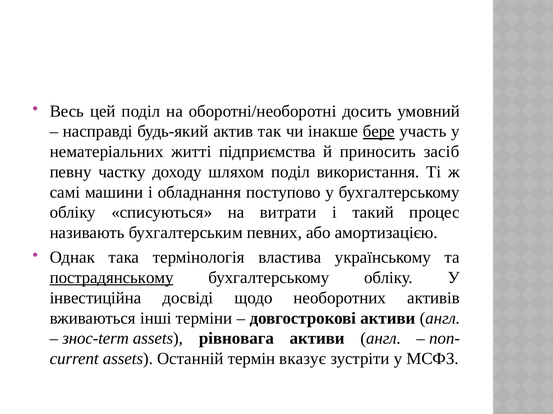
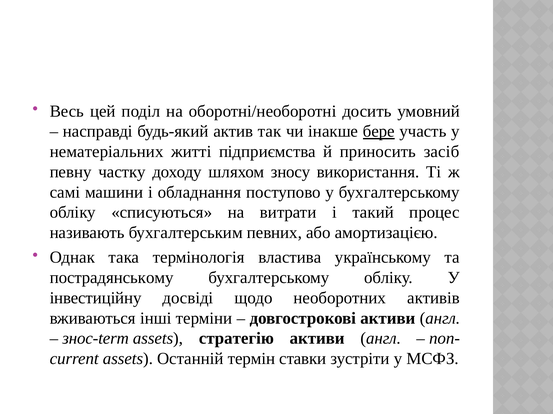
шляхом поділ: поділ -> зносу
пострадянському underline: present -> none
інвестиційна: інвестиційна -> інвестиційну
рівновага: рівновага -> стратегію
вказує: вказує -> ставки
